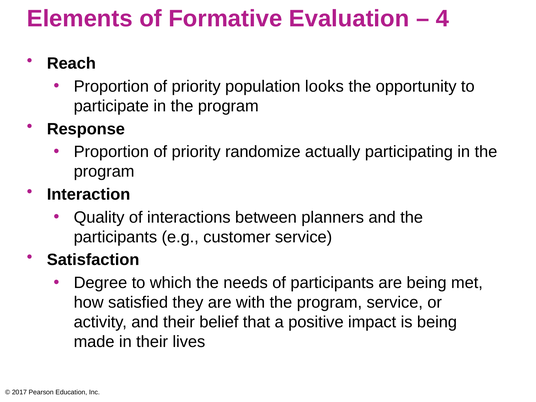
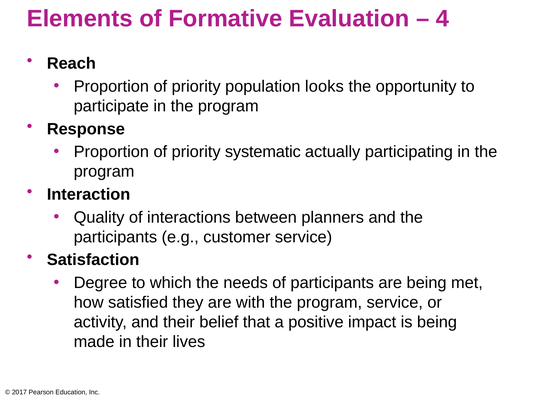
randomize: randomize -> systematic
